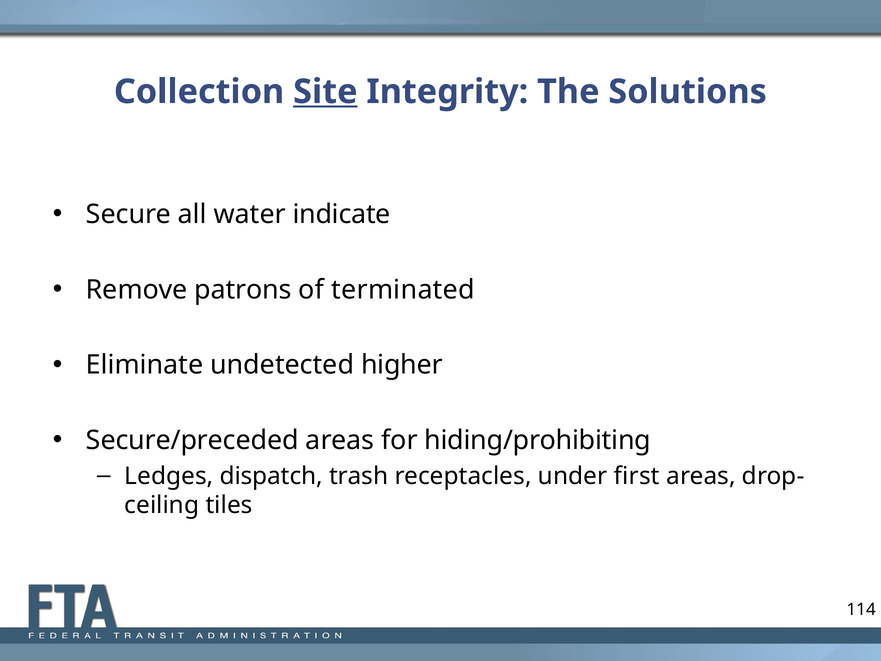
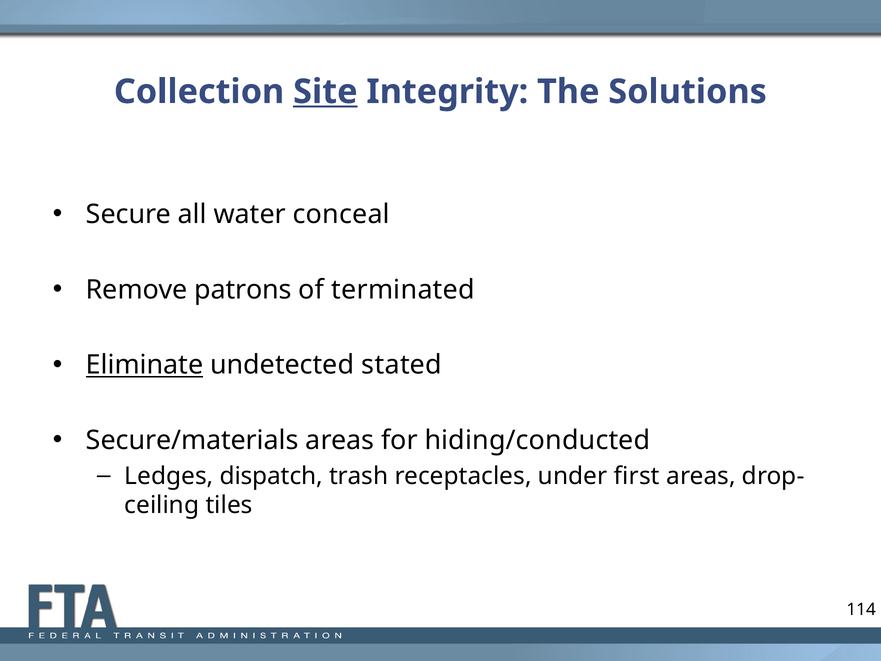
indicate: indicate -> conceal
Eliminate underline: none -> present
higher: higher -> stated
Secure/preceded: Secure/preceded -> Secure/materials
hiding/prohibiting: hiding/prohibiting -> hiding/conducted
